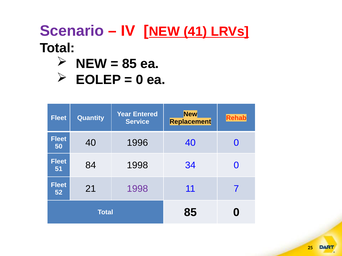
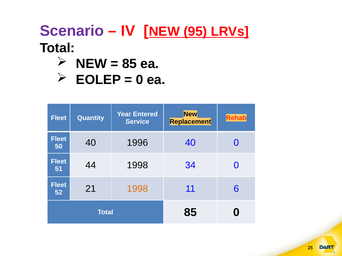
41: 41 -> 95
84: 84 -> 44
1998 at (137, 189) colour: purple -> orange
7: 7 -> 6
